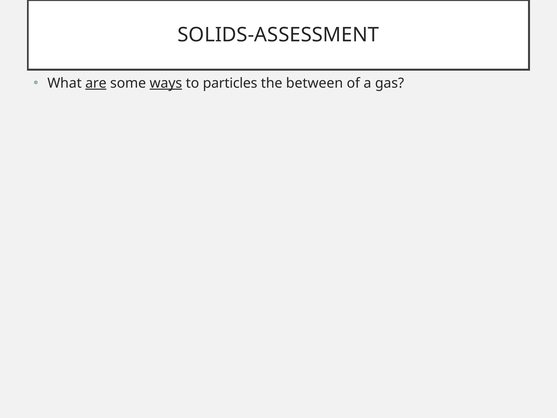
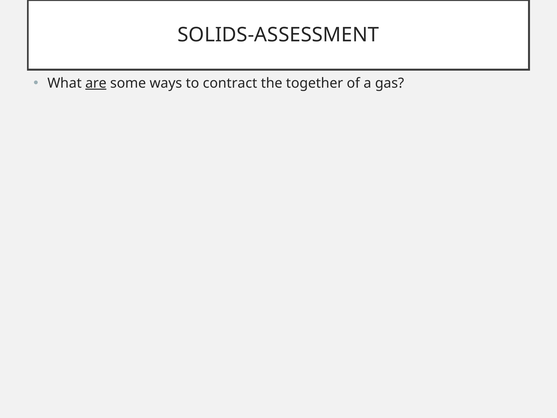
ways underline: present -> none
particles: particles -> contract
between: between -> together
